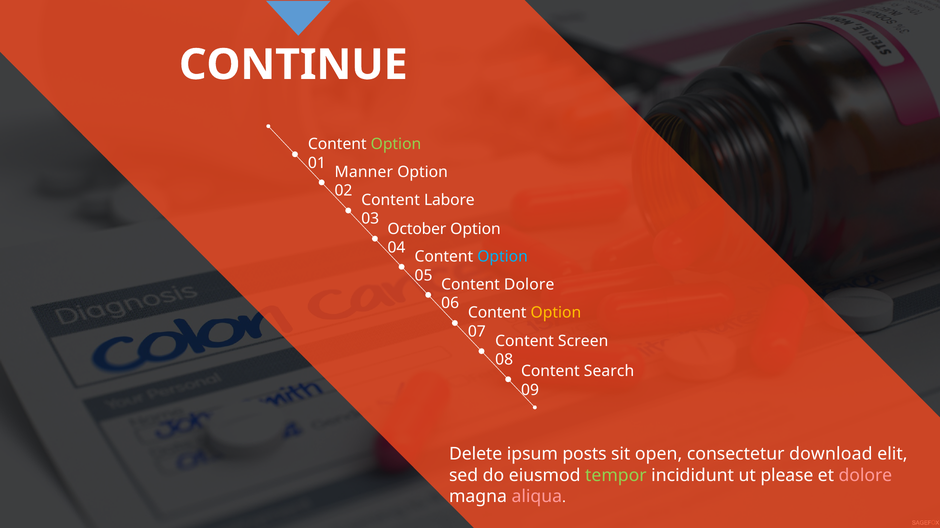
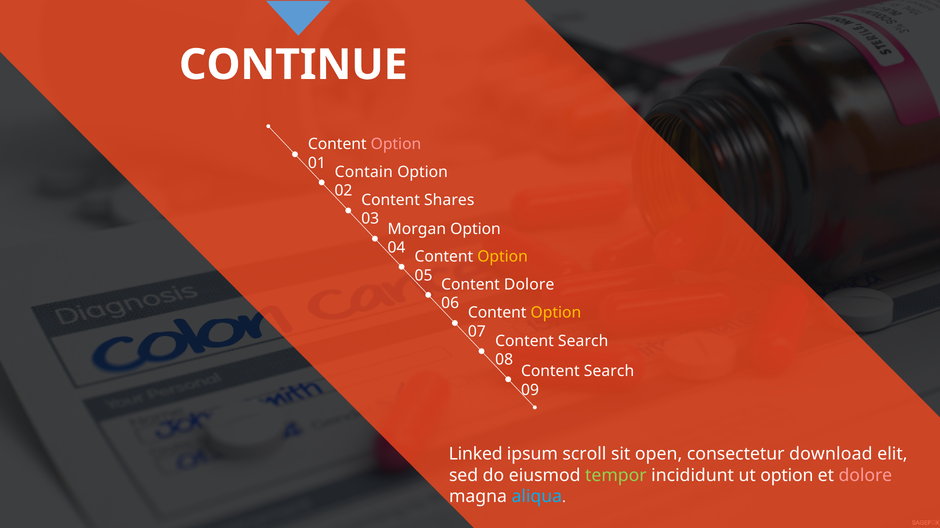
Option at (396, 144) colour: light green -> pink
Manner: Manner -> Contain
Labore: Labore -> Shares
October: October -> Morgan
Option at (503, 257) colour: light blue -> yellow
Screen at (583, 341): Screen -> Search
Delete: Delete -> Linked
posts: posts -> scroll
ut please: please -> option
aliqua colour: pink -> light blue
